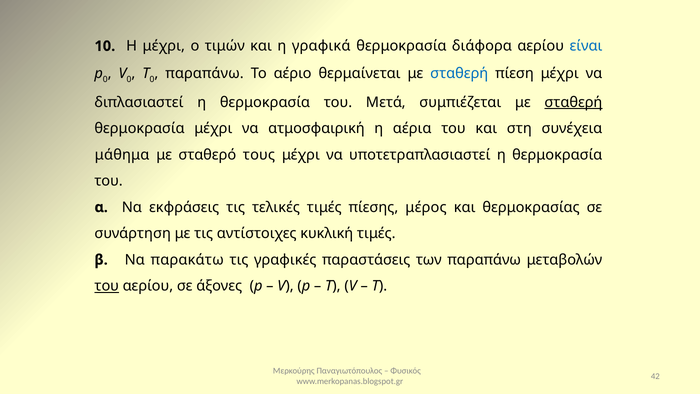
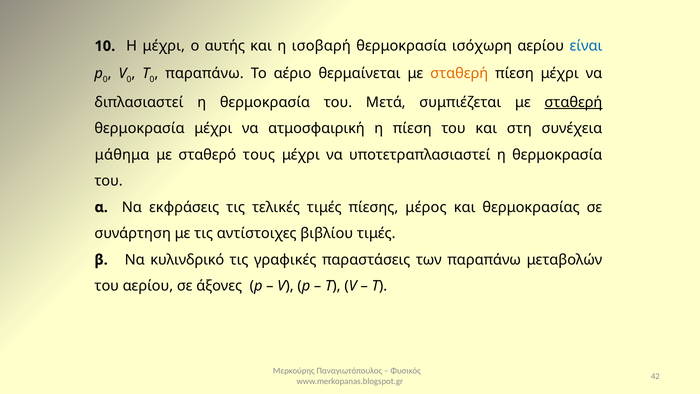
τιμών: τιμών -> αυτής
γραφικά: γραφικά -> ισοβαρή
διάφορα: διάφορα -> ισόχωρη
σταθερή at (459, 73) colour: blue -> orange
η αέρια: αέρια -> πίεση
κυκλική: κυκλική -> βιβλίου
παρακάτω: παρακάτω -> κυλινδρικό
του at (107, 286) underline: present -> none
